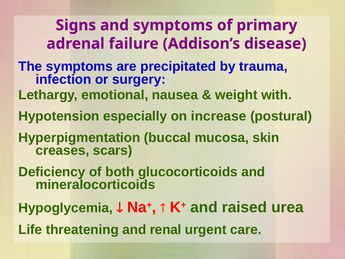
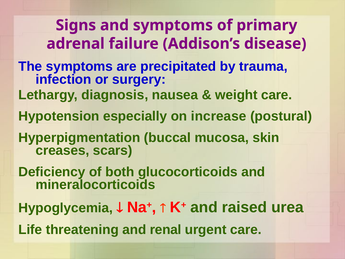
emotional: emotional -> diagnosis
weight with: with -> care
